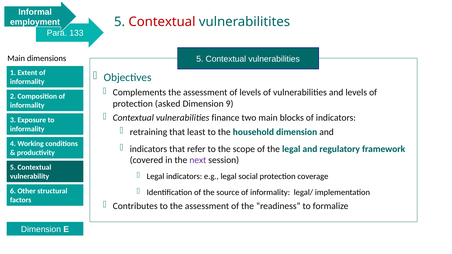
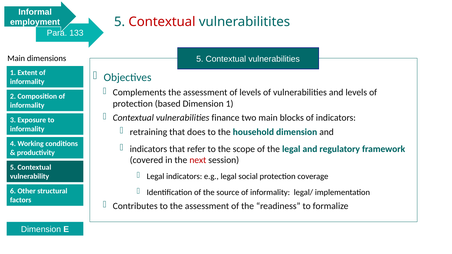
asked: asked -> based
Dimension 9: 9 -> 1
least: least -> does
next colour: purple -> red
